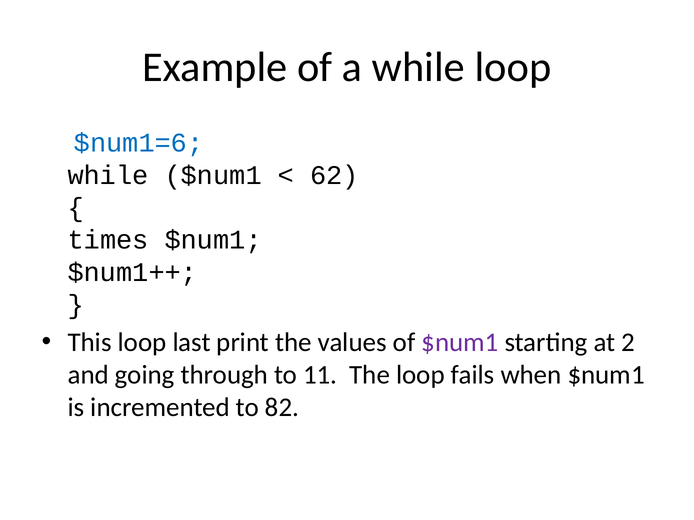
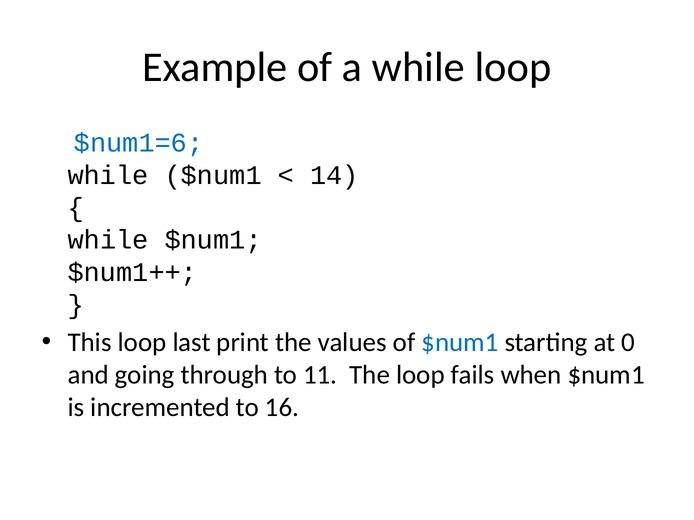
62: 62 -> 14
times at (108, 240): times -> while
$num1 at (460, 343) colour: purple -> blue
2: 2 -> 0
82: 82 -> 16
